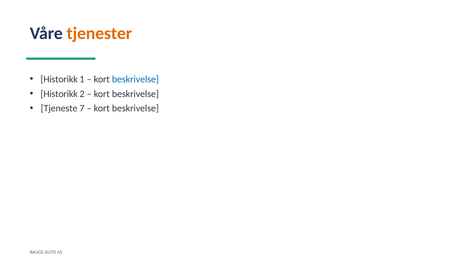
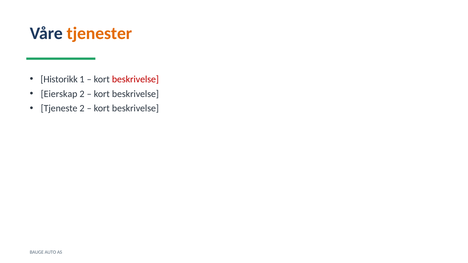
beskrivelse at (135, 79) colour: blue -> red
Historikk at (59, 94): Historikk -> Eierskap
Tjeneste 7: 7 -> 2
